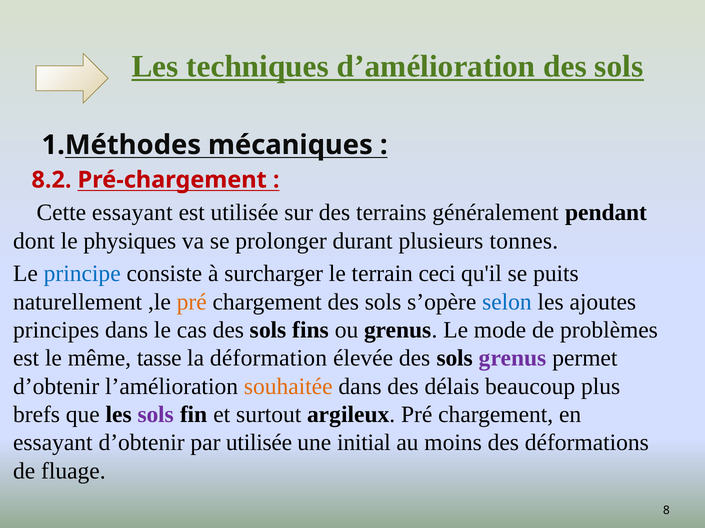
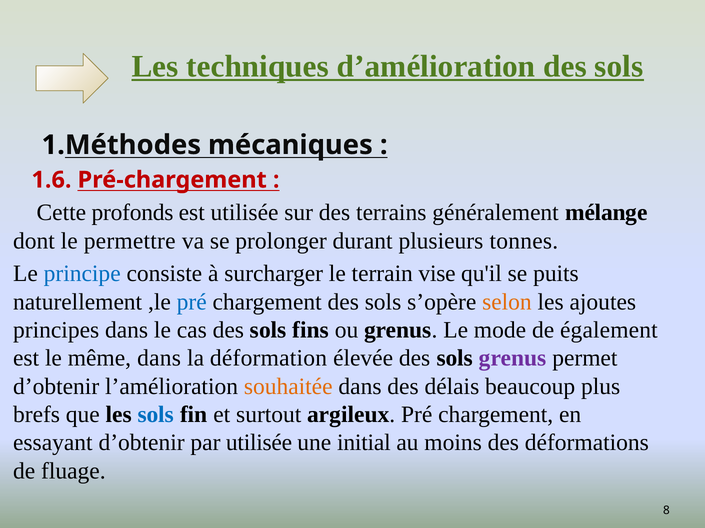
8.2: 8.2 -> 1.6
Cette essayant: essayant -> profonds
pendant: pendant -> mélange
physiques: physiques -> permettre
ceci: ceci -> vise
pré at (192, 302) colour: orange -> blue
selon colour: blue -> orange
problèmes: problèmes -> également
même tasse: tasse -> dans
sols at (156, 415) colour: purple -> blue
